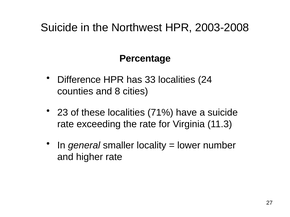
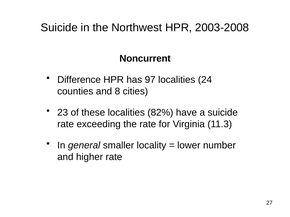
Percentage: Percentage -> Noncurrent
33: 33 -> 97
71%: 71% -> 82%
